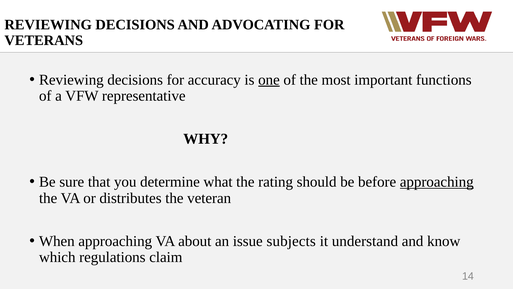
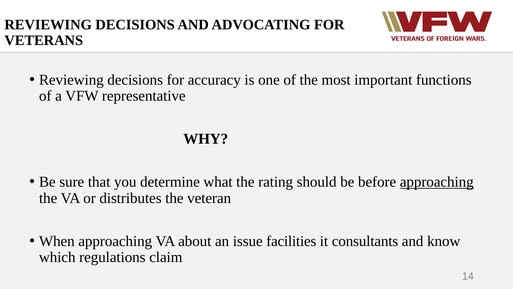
one underline: present -> none
subjects: subjects -> facilities
understand: understand -> consultants
